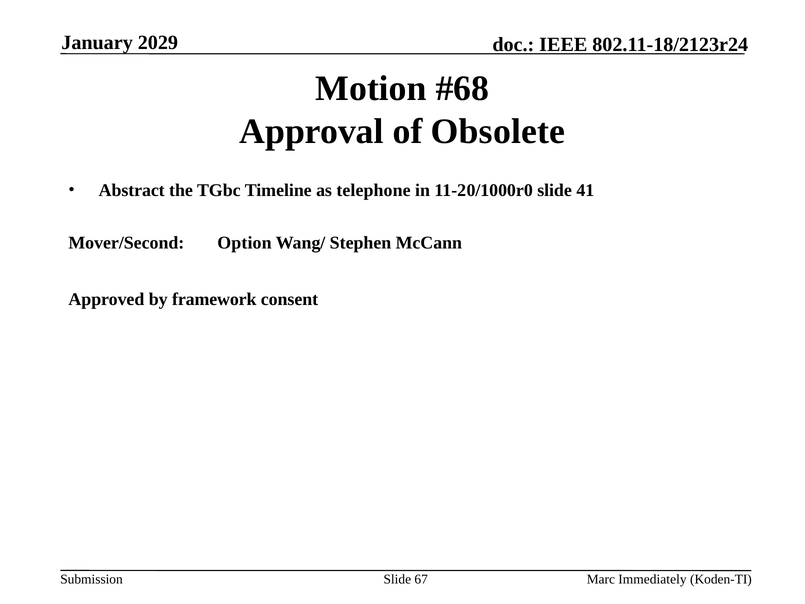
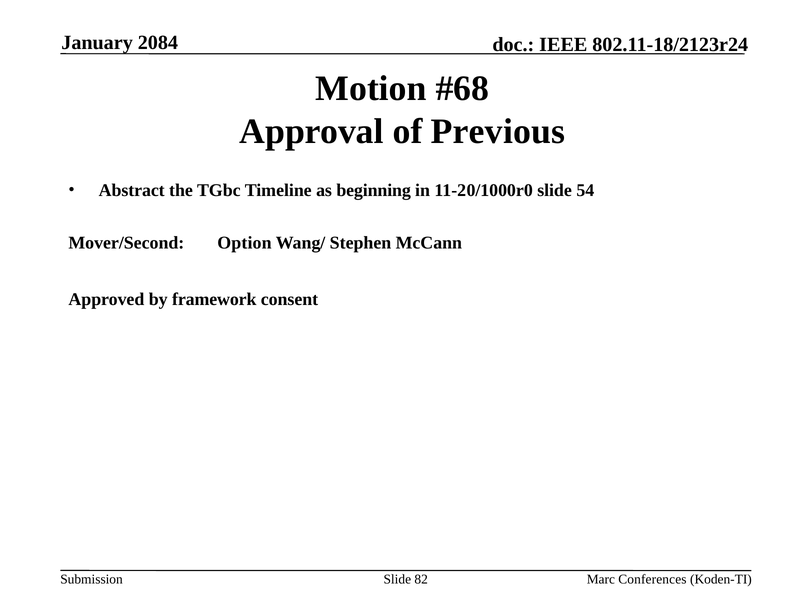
2029: 2029 -> 2084
Obsolete: Obsolete -> Previous
telephone: telephone -> beginning
41: 41 -> 54
67: 67 -> 82
Immediately: Immediately -> Conferences
